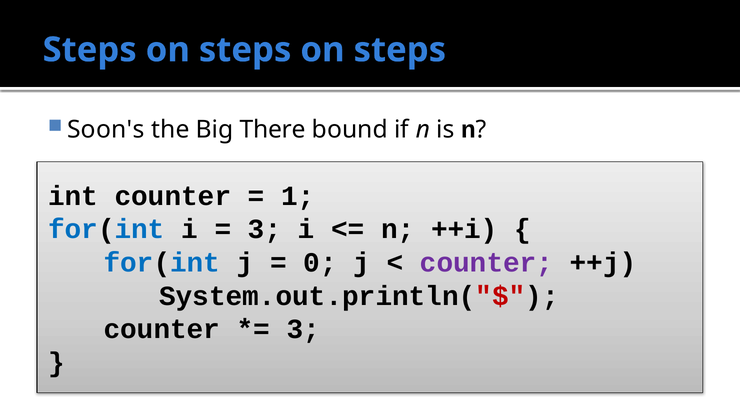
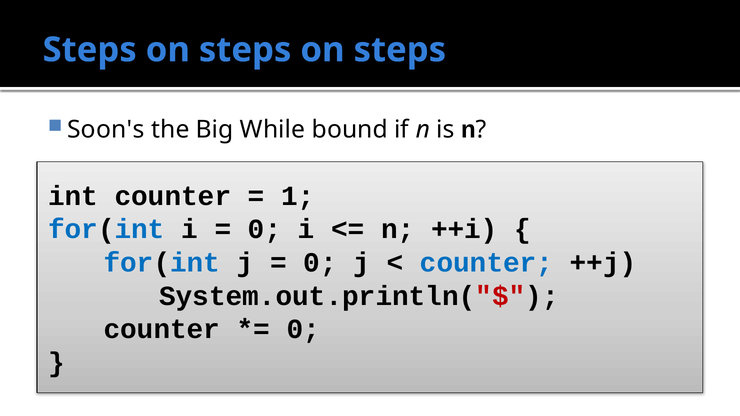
There: There -> While
3 at (265, 229): 3 -> 0
counter at (487, 263) colour: purple -> blue
3 at (303, 329): 3 -> 0
